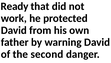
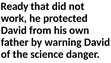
second: second -> science
